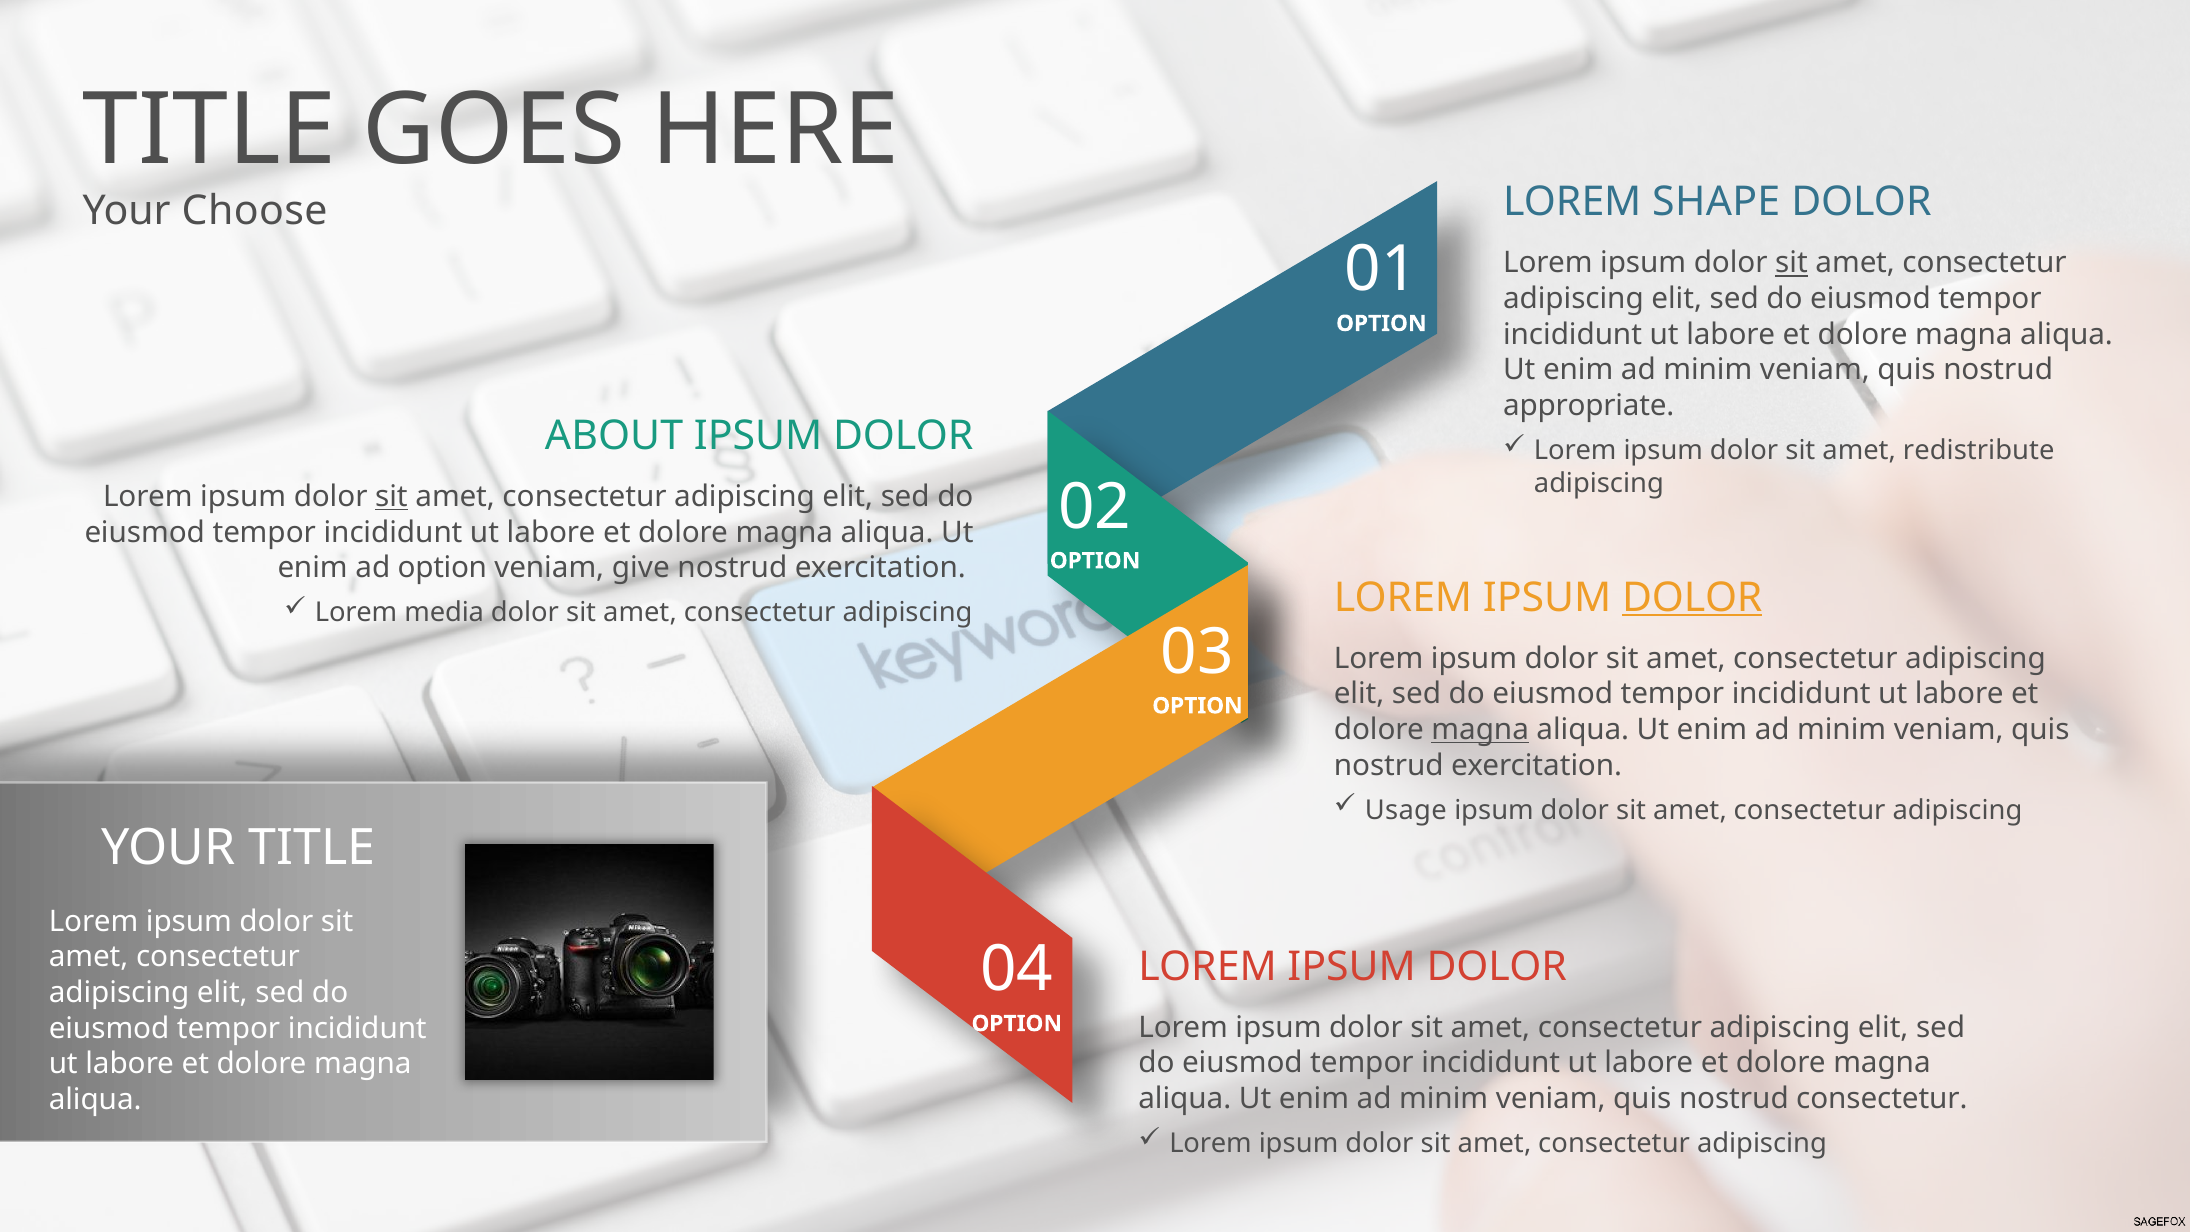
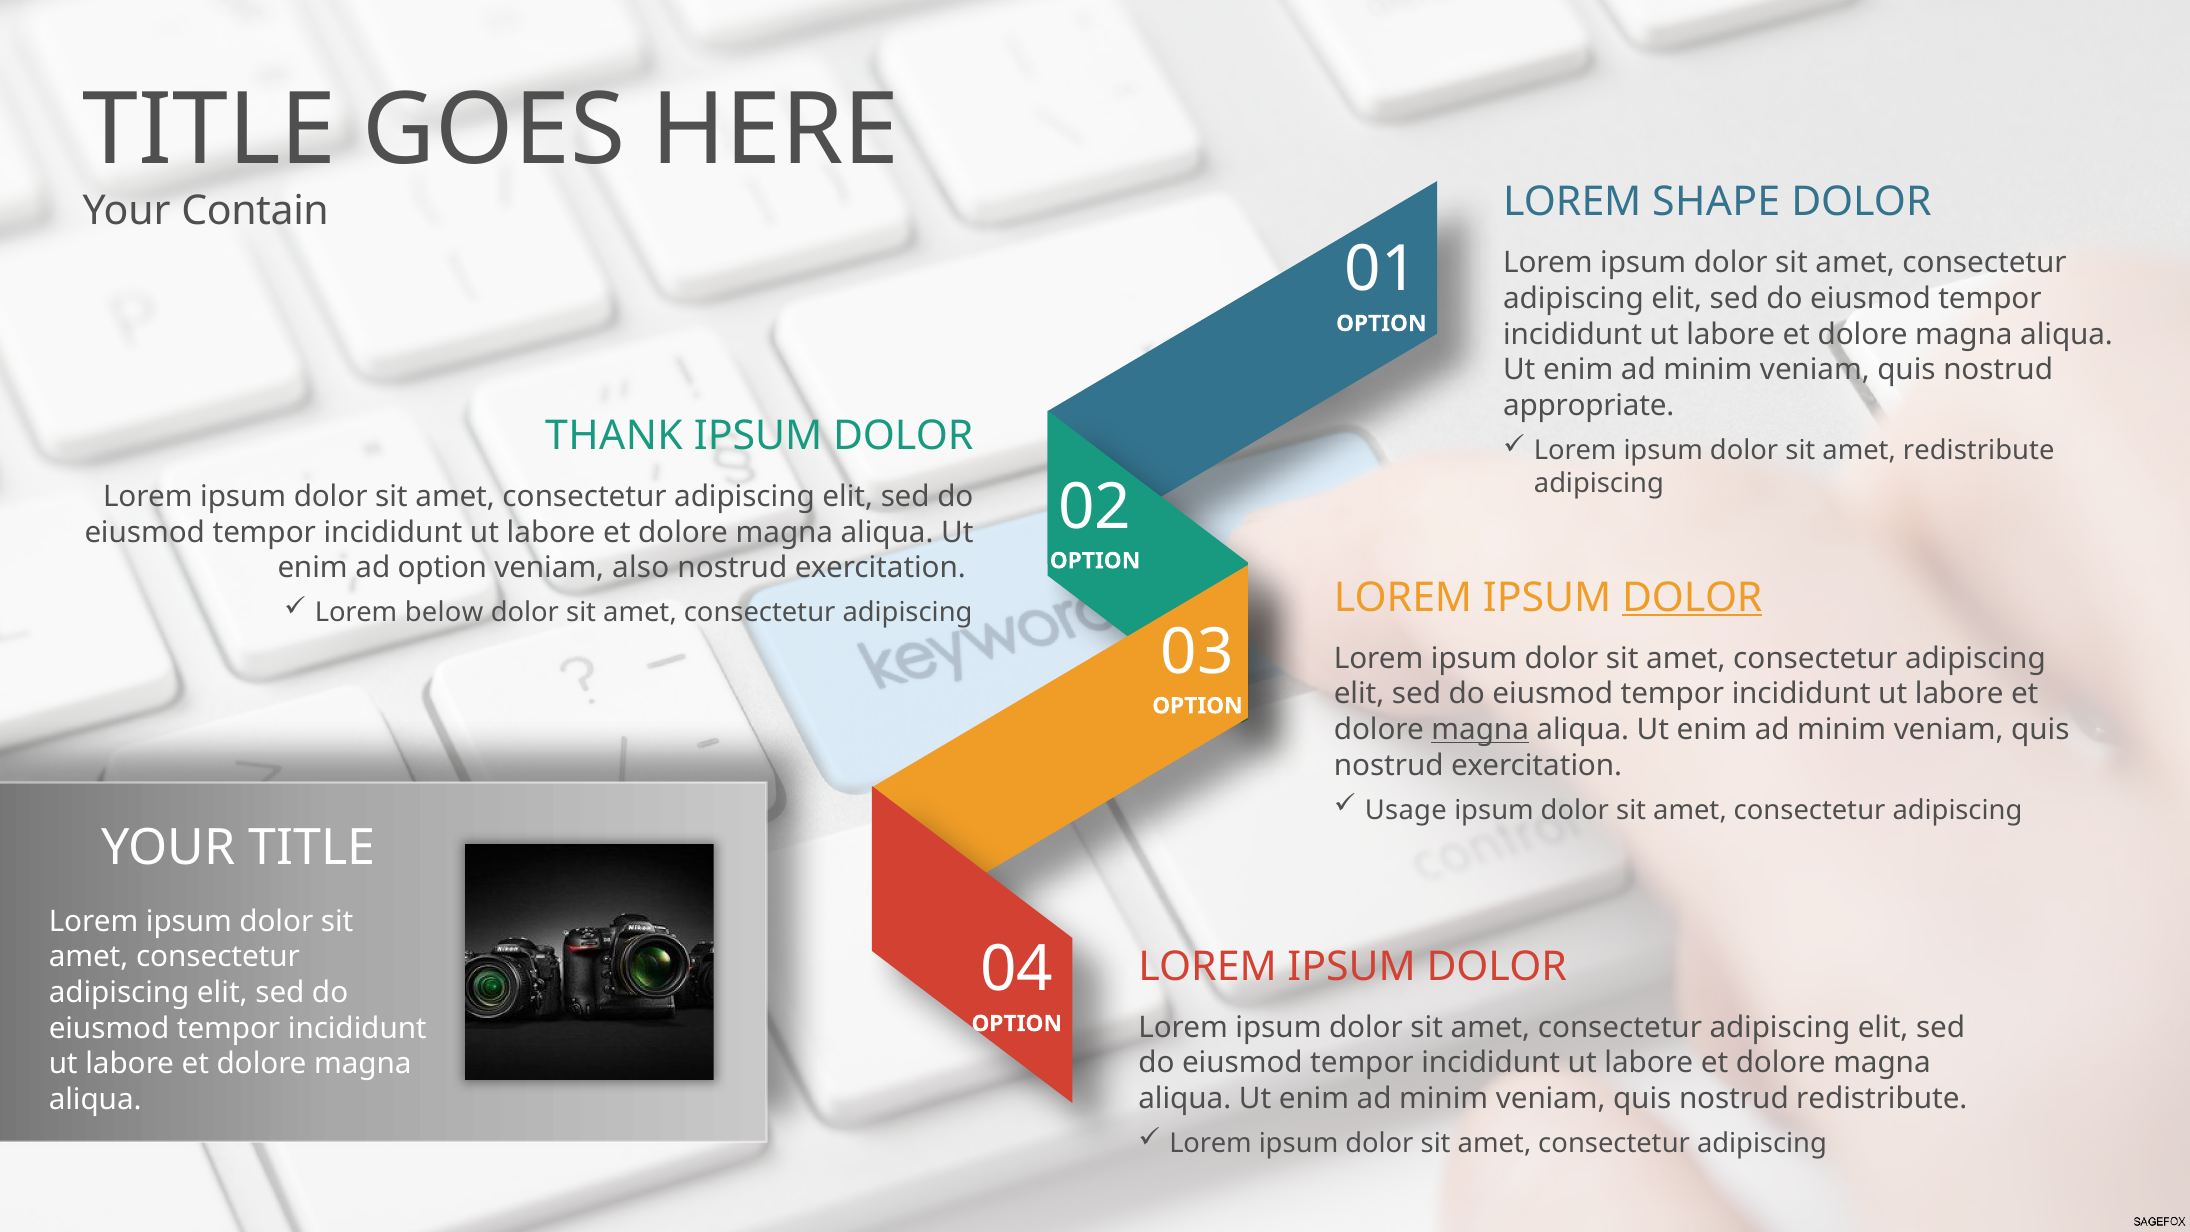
Choose: Choose -> Contain
sit at (1791, 263) underline: present -> none
ABOUT: ABOUT -> THANK
sit at (391, 497) underline: present -> none
give: give -> also
media: media -> below
nostrud consectetur: consectetur -> redistribute
